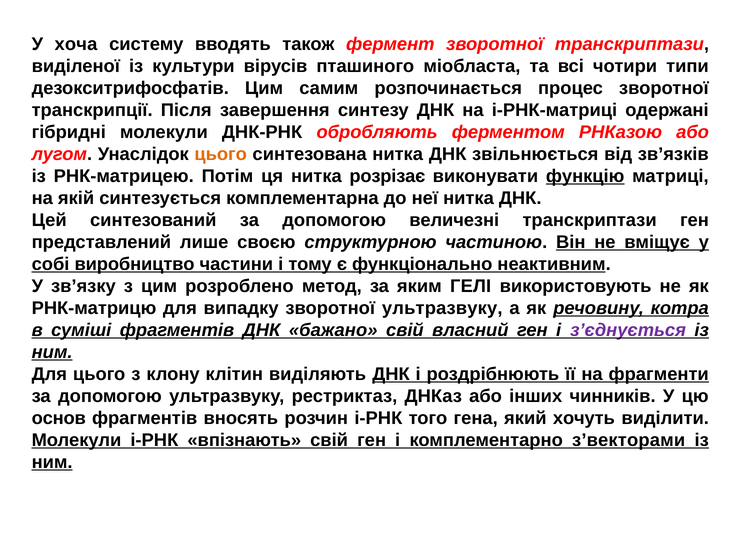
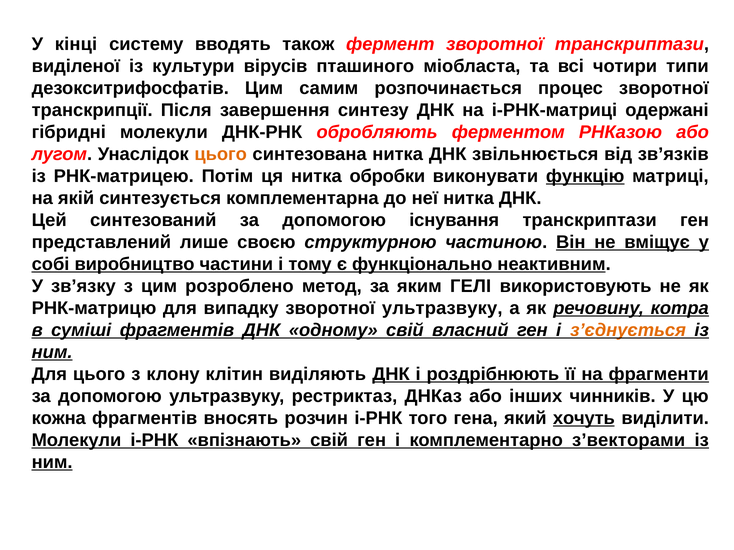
хоча: хоча -> кінці
розрізає: розрізає -> обробки
величезні: величезні -> існування
бажано: бажано -> одному
з’єднується colour: purple -> orange
основ: основ -> кожна
хочуть underline: none -> present
